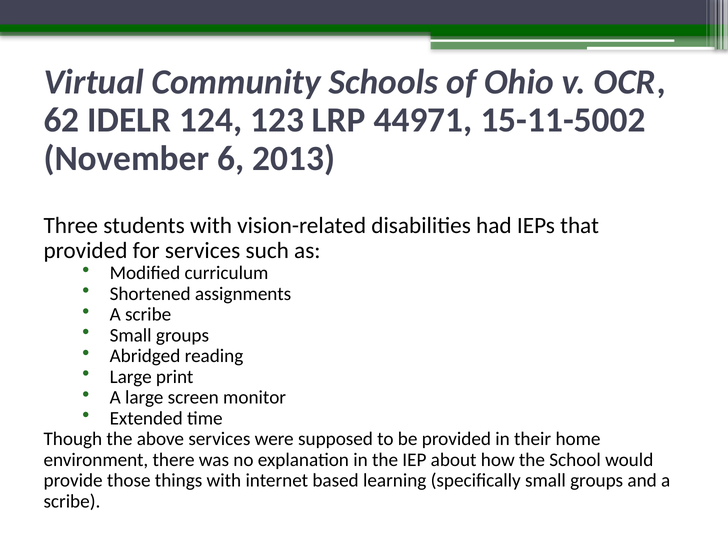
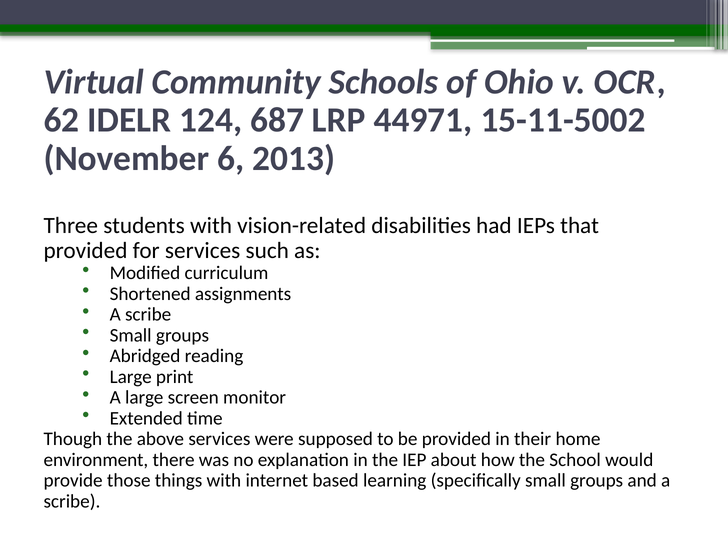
123: 123 -> 687
